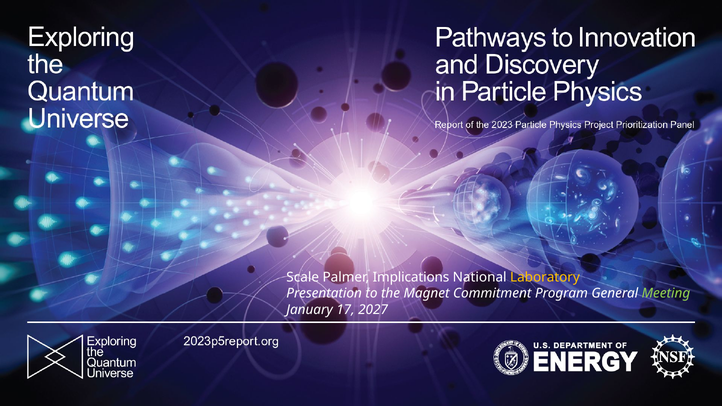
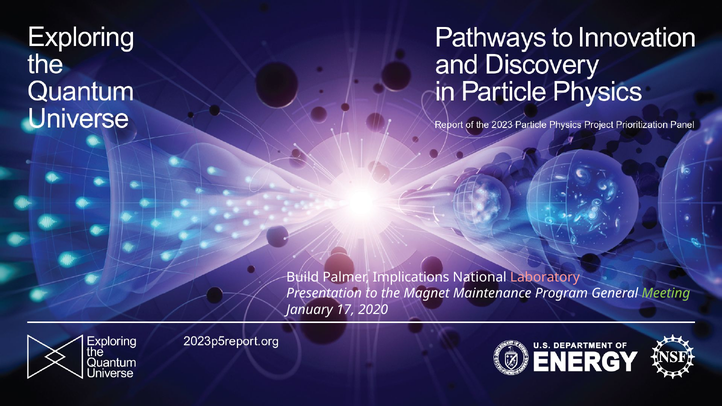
Scale: Scale -> Build
Laboratory colour: yellow -> pink
Commitment: Commitment -> Maintenance
2027: 2027 -> 2020
